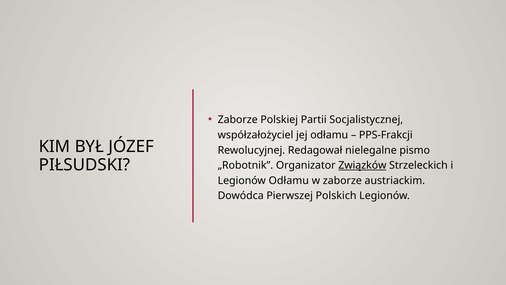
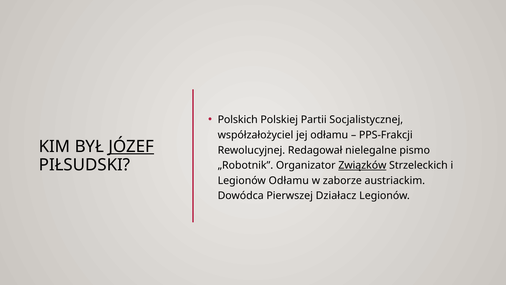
Zaborze at (238, 120): Zaborze -> Polskich
JÓZEF underline: none -> present
Polskich: Polskich -> Działacz
